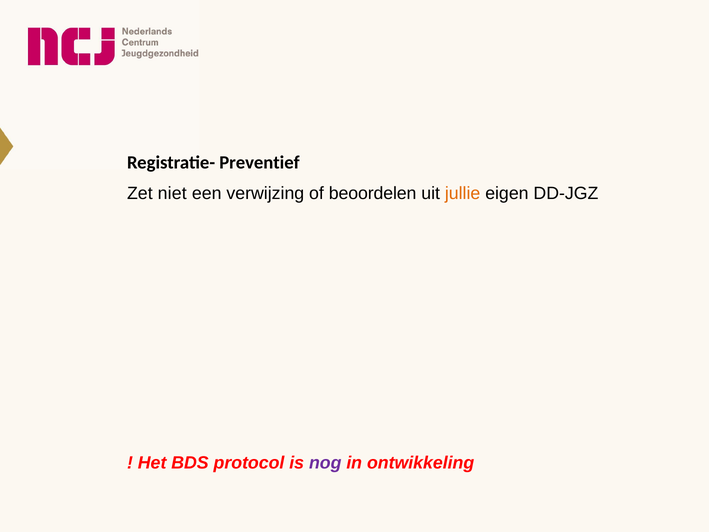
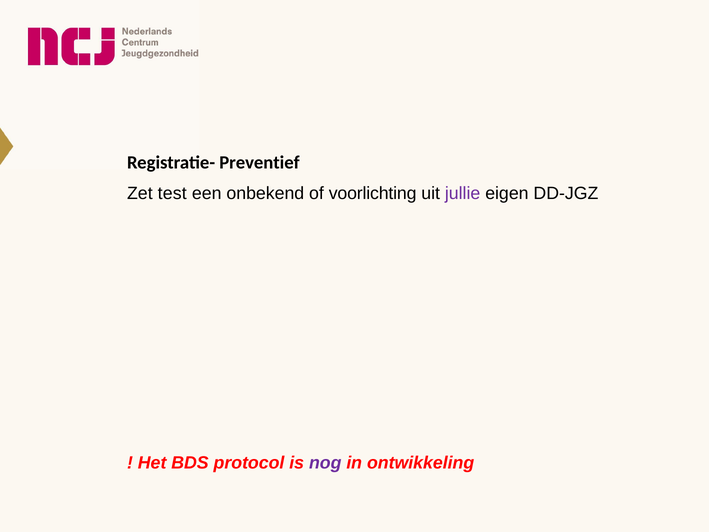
niet: niet -> test
verwijzing: verwijzing -> onbekend
beoordelen: beoordelen -> voorlichting
jullie colour: orange -> purple
